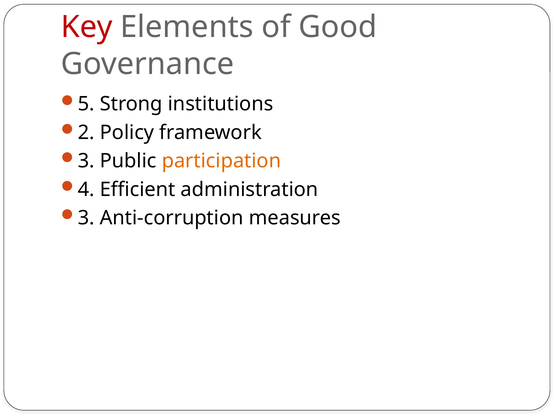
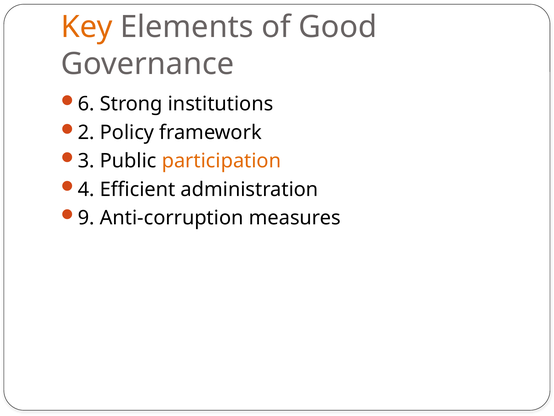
Key colour: red -> orange
5: 5 -> 6
3 at (86, 218): 3 -> 9
